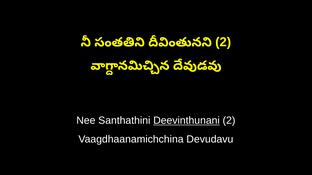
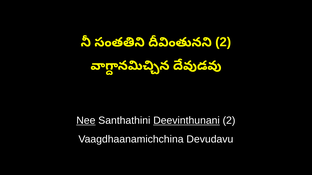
Nee underline: none -> present
